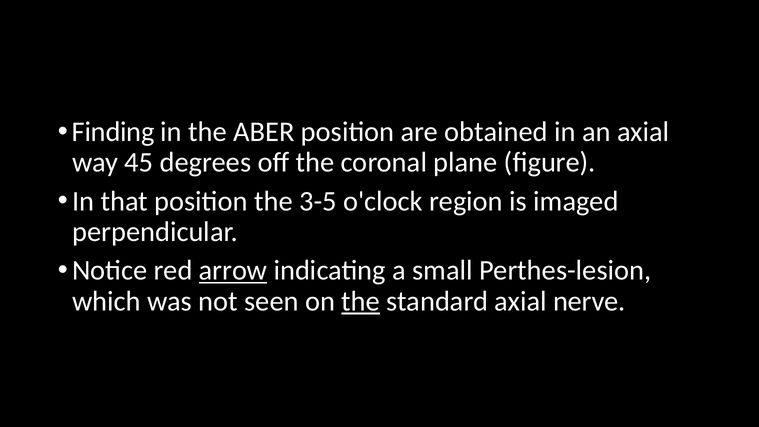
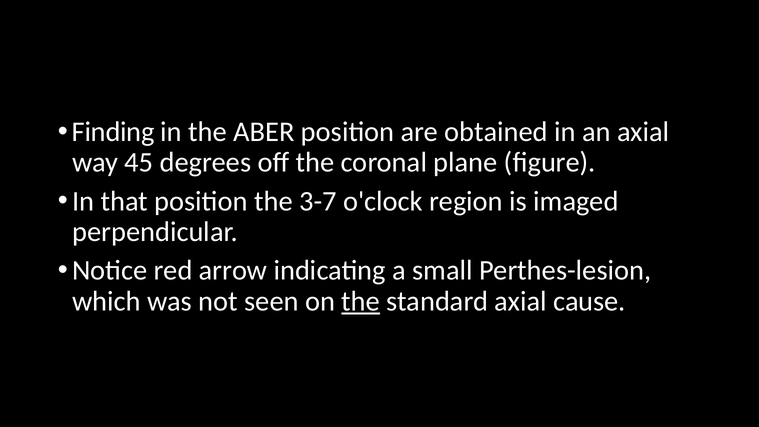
3-5: 3-5 -> 3-7
arrow underline: present -> none
nerve: nerve -> cause
